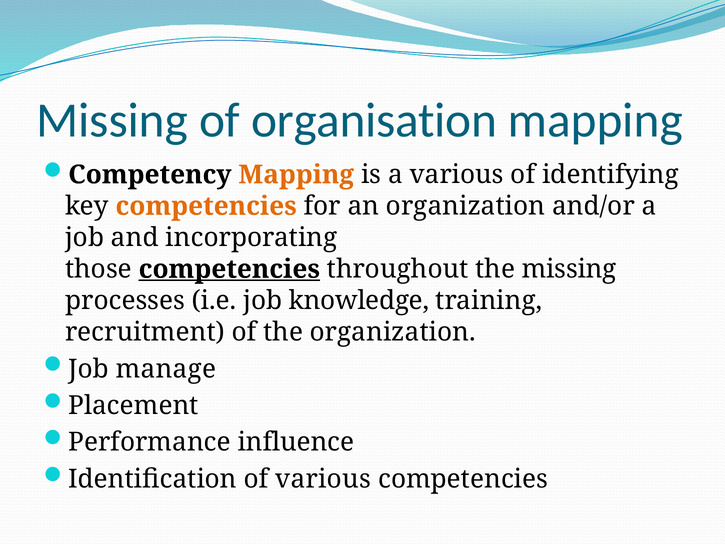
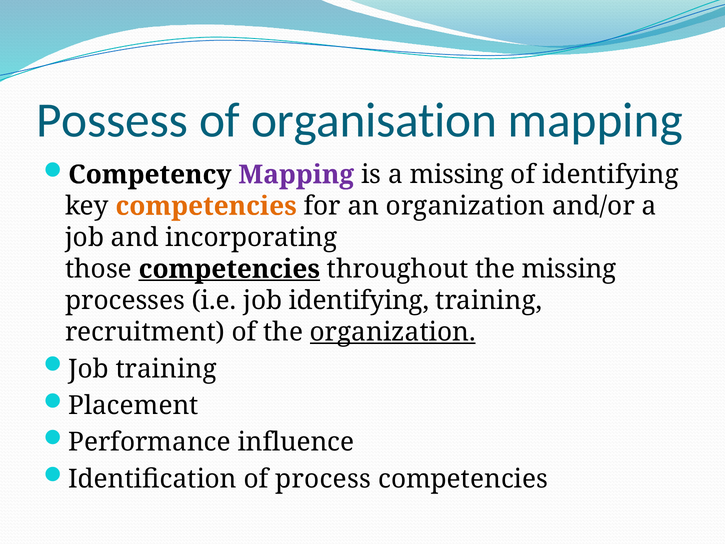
Missing at (112, 120): Missing -> Possess
Mapping at (296, 175) colour: orange -> purple
a various: various -> missing
job knowledge: knowledge -> identifying
organization at (393, 332) underline: none -> present
Job manage: manage -> training
of various: various -> process
